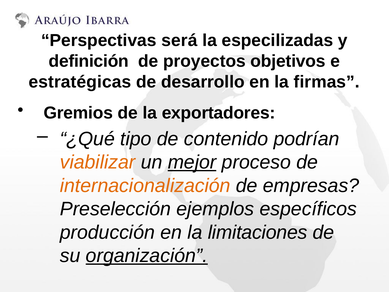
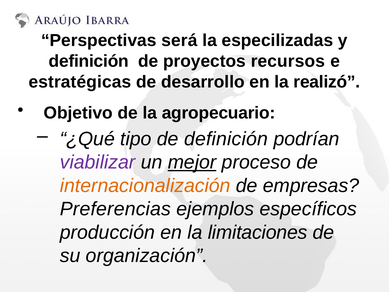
objetivos: objetivos -> recursos
firmas: firmas -> realizó
Gremios: Gremios -> Objetivo
exportadores: exportadores -> agropecuario
de contenido: contenido -> definición
viabilizar colour: orange -> purple
Preselección: Preselección -> Preferencias
organización underline: present -> none
